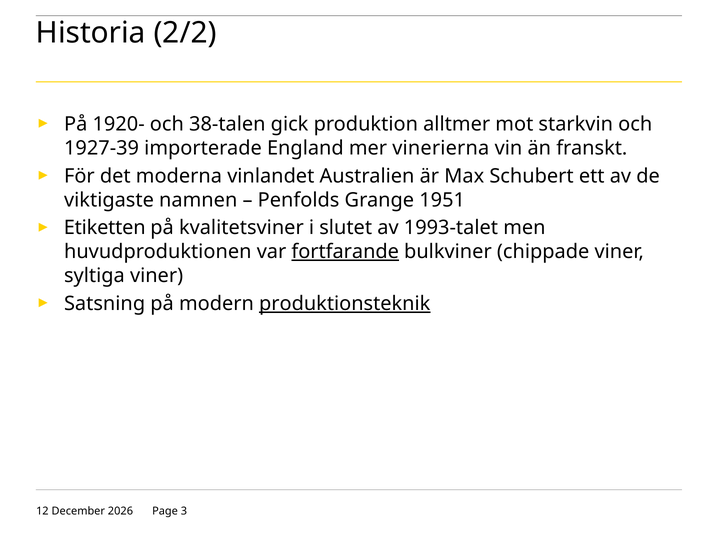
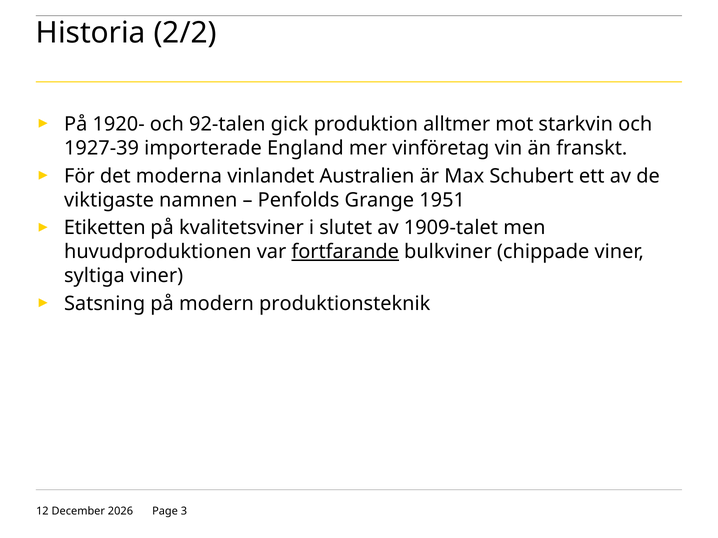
38-talen: 38-talen -> 92-talen
vinerierna: vinerierna -> vinföretag
1993-talet: 1993-talet -> 1909-talet
produktionsteknik underline: present -> none
